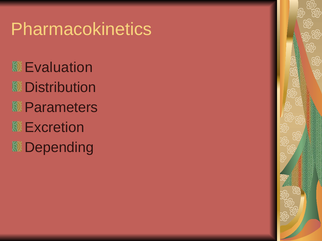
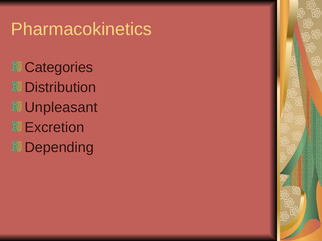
Evaluation: Evaluation -> Categories
Parameters: Parameters -> Unpleasant
